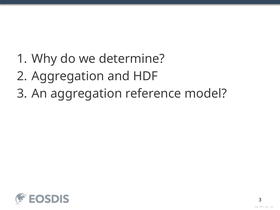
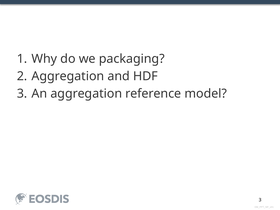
determine: determine -> packaging
